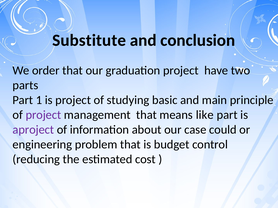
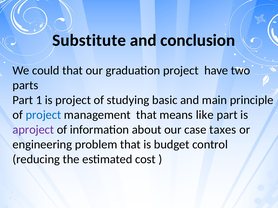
order: order -> could
project at (43, 115) colour: purple -> blue
could: could -> taxes
